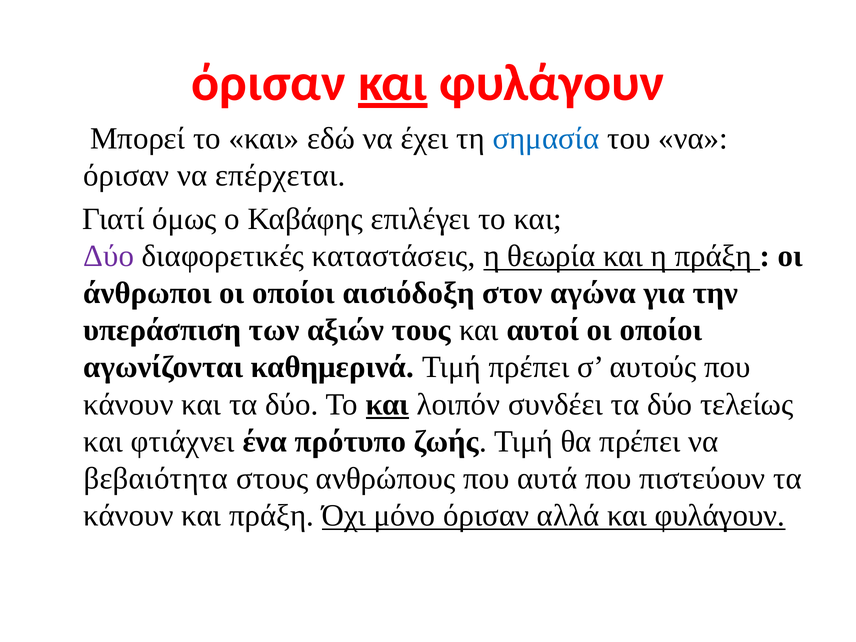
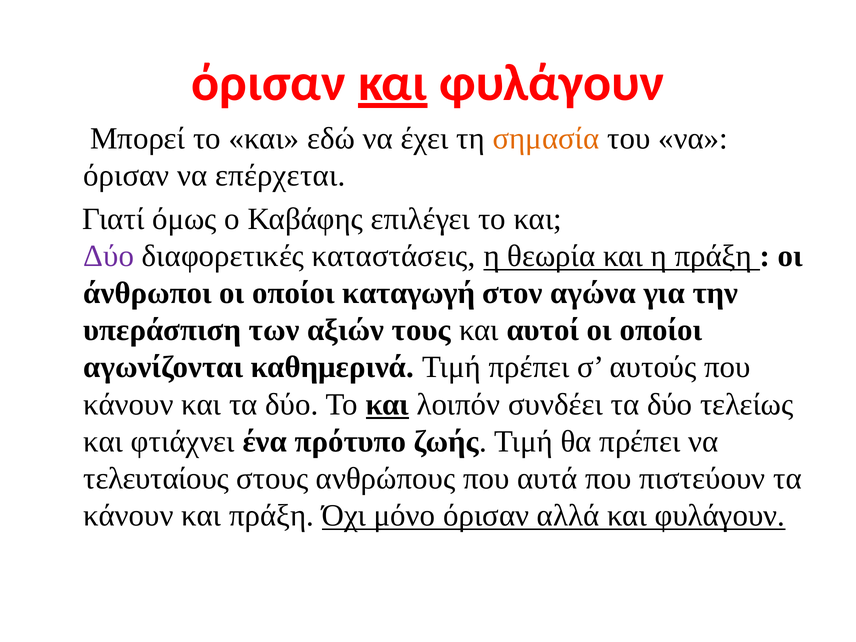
σημασία colour: blue -> orange
αισιόδοξη: αισιόδοξη -> καταγωγή
βεβαιότητα: βεβαιότητα -> τελευταίους
